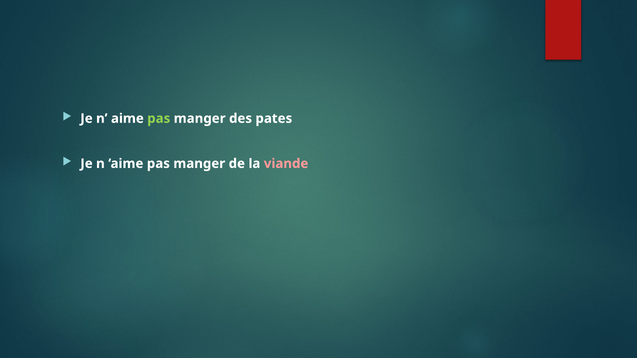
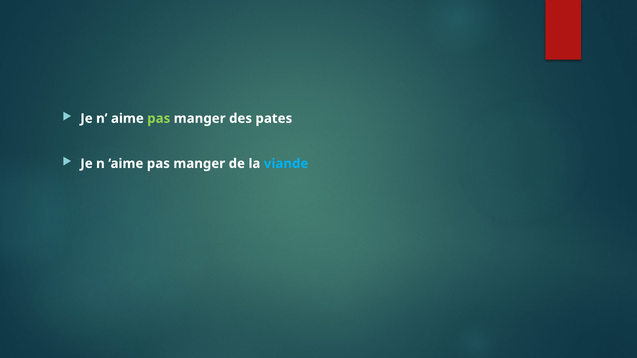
viande colour: pink -> light blue
